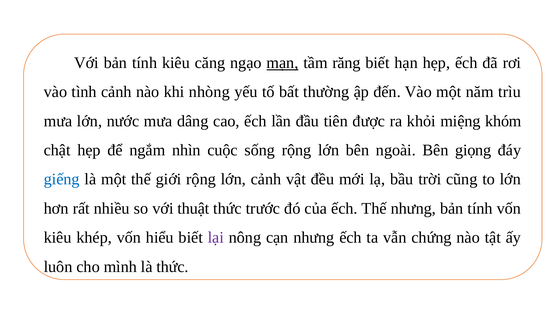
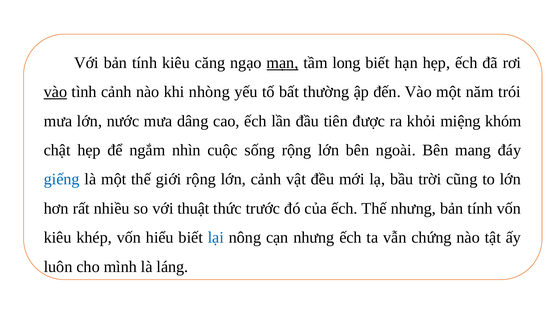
răng: răng -> long
vào at (55, 92) underline: none -> present
trìu: trìu -> trói
giọng: giọng -> mang
lại colour: purple -> blue
là thức: thức -> láng
